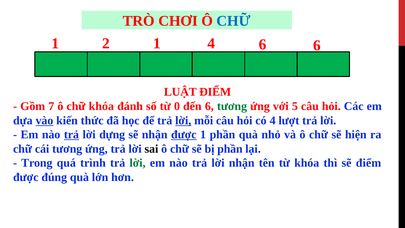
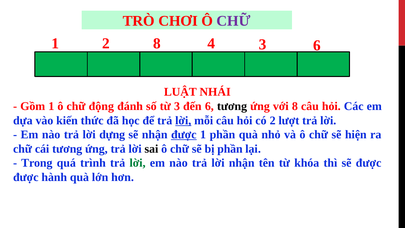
CHỮ at (234, 21) colour: blue -> purple
2 1: 1 -> 8
4 6: 6 -> 3
LUẬT ĐIỂM: ĐIỂM -> NHÁI
Gồm 7: 7 -> 1
chữ khóa: khóa -> động
từ 0: 0 -> 3
tương at (232, 106) colour: green -> black
với 5: 5 -> 8
vào underline: present -> none
có 4: 4 -> 2
trả at (71, 135) underline: present -> none
sẽ điểm: điểm -> được
đúng: đúng -> hành
